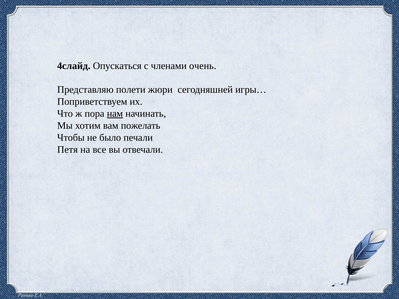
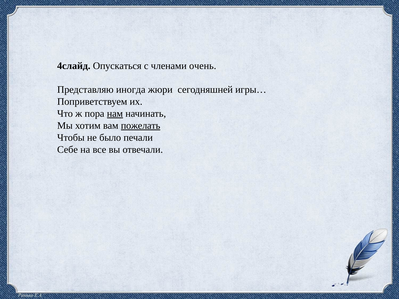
полети: полети -> иногда
пожелать underline: none -> present
Петя: Петя -> Себе
